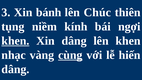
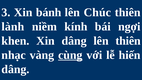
tụng: tụng -> lành
khen at (15, 41) underline: present -> none
lên khen: khen -> thiên
